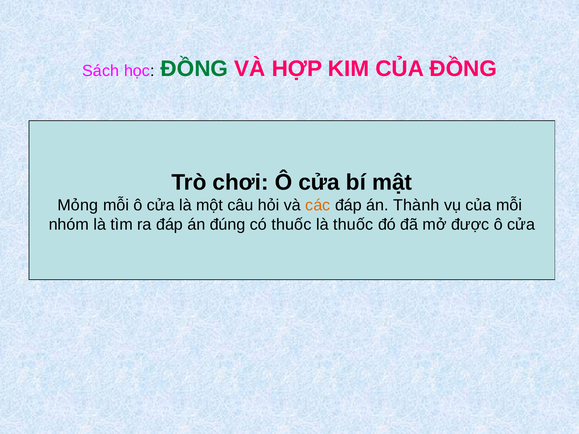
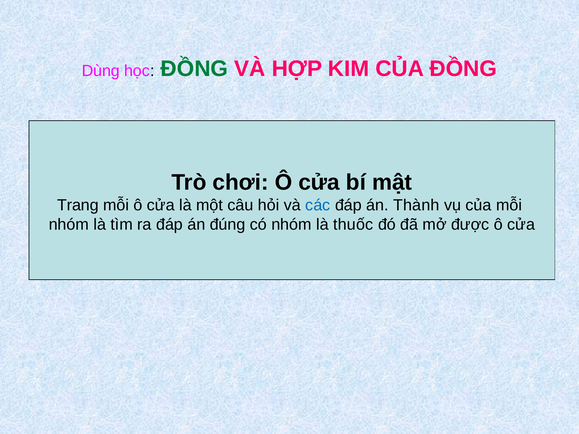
Sách: Sách -> Dùng
Mỏng: Mỏng -> Trang
các colour: orange -> blue
có thuốc: thuốc -> nhóm
